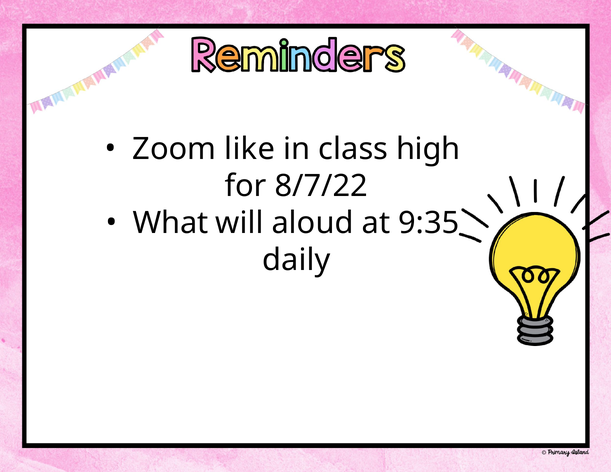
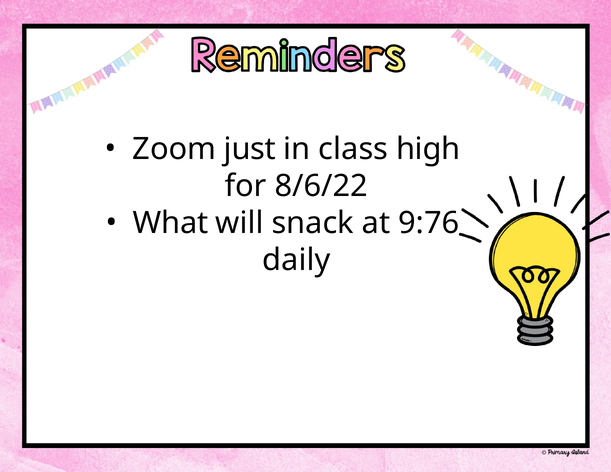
like: like -> just
8/7/22: 8/7/22 -> 8/6/22
aloud: aloud -> snack
9:35: 9:35 -> 9:76
